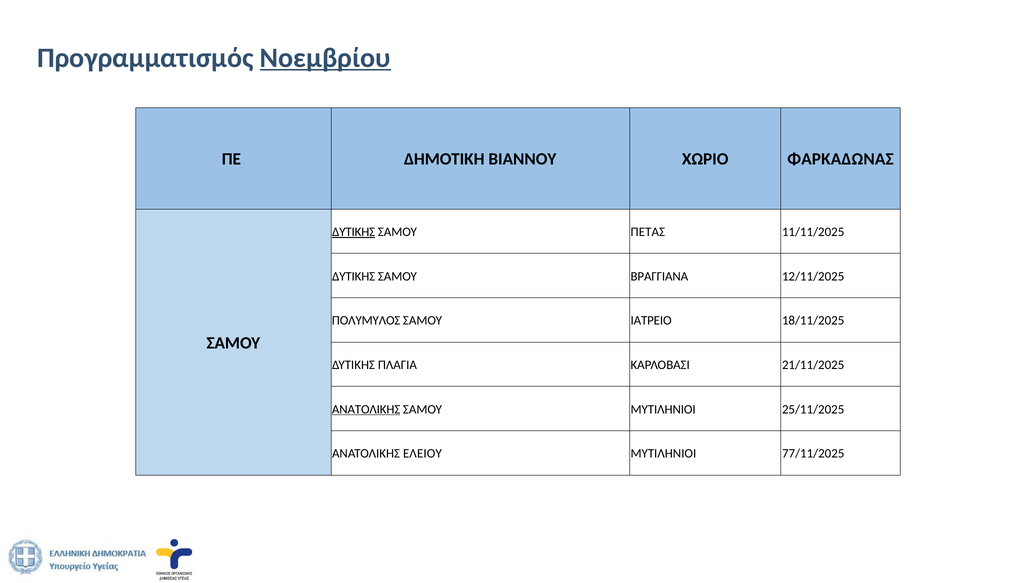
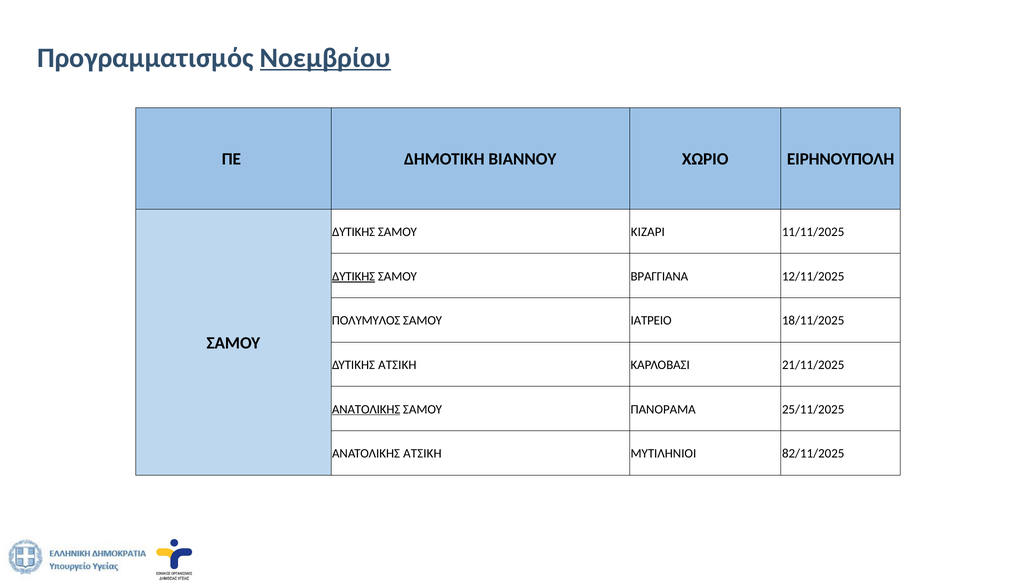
ΦΑΡΚΑΔΩΝΑΣ: ΦΑΡΚΑΔΩΝΑΣ -> ΕΙΡΗΝΟΥΠΟΛΗ
ΔΥΤΙΚΗΣ at (354, 232) underline: present -> none
ΠΕΤΑΣ: ΠΕΤΑΣ -> ΚΙΖΑΡΙ
ΔΥΤΙΚΗΣ at (354, 276) underline: none -> present
ΔΥΤΙΚΗΣ ΠΛΑΓΙΑ: ΠΛΑΓΙΑ -> ΑΤΣΙΚΗ
ΣΑΜΟΥ ΜΥΤΙΛΗΝΙΟΙ: ΜΥΤΙΛΗΝΙΟΙ -> ΠΑΝΟΡΑΜΑ
ΑΝΑΤΟΛΙΚΗΣ ΕΛΕΙΟΥ: ΕΛΕΙΟΥ -> ΑΤΣΙΚΗ
77/11/2025: 77/11/2025 -> 82/11/2025
